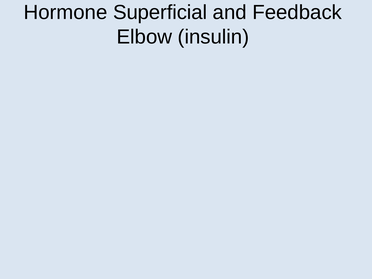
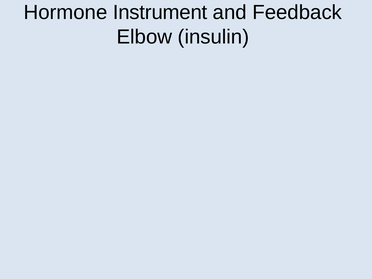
Superficial: Superficial -> Instrument
